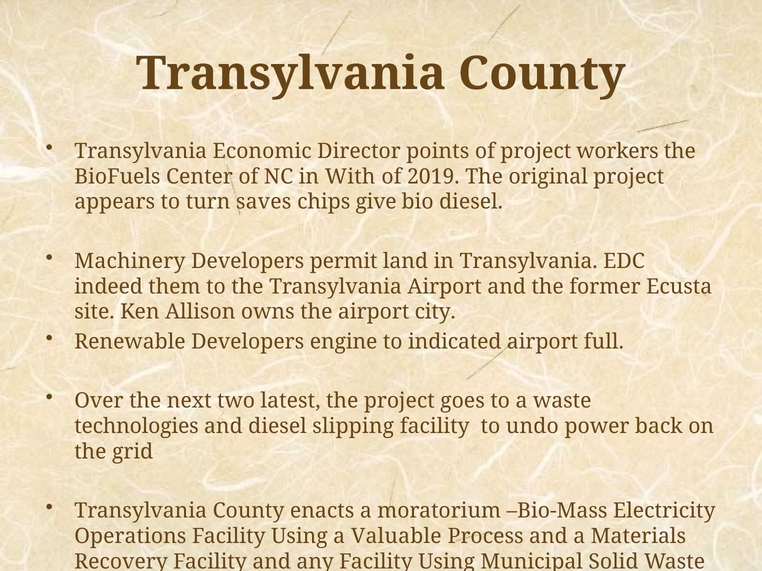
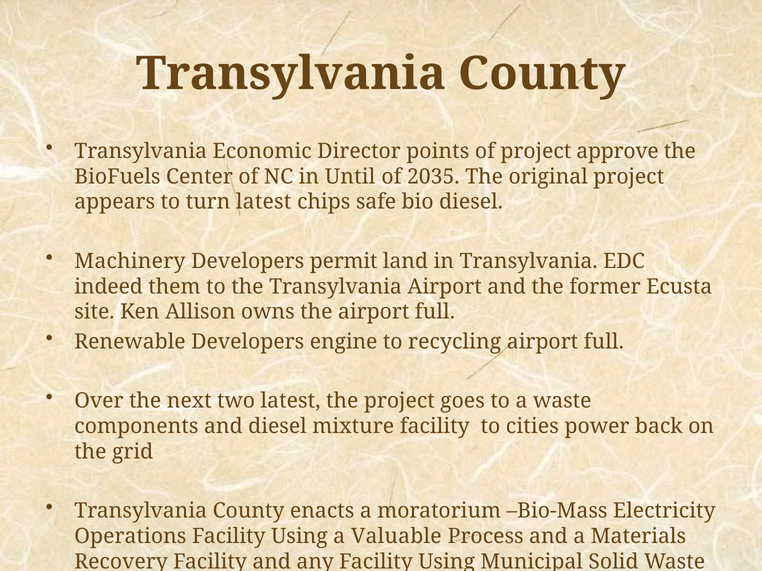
workers: workers -> approve
With: With -> Until
2019: 2019 -> 2035
turn saves: saves -> latest
give: give -> safe
the airport city: city -> full
indicated: indicated -> recycling
technologies: technologies -> components
slipping: slipping -> mixture
undo: undo -> cities
